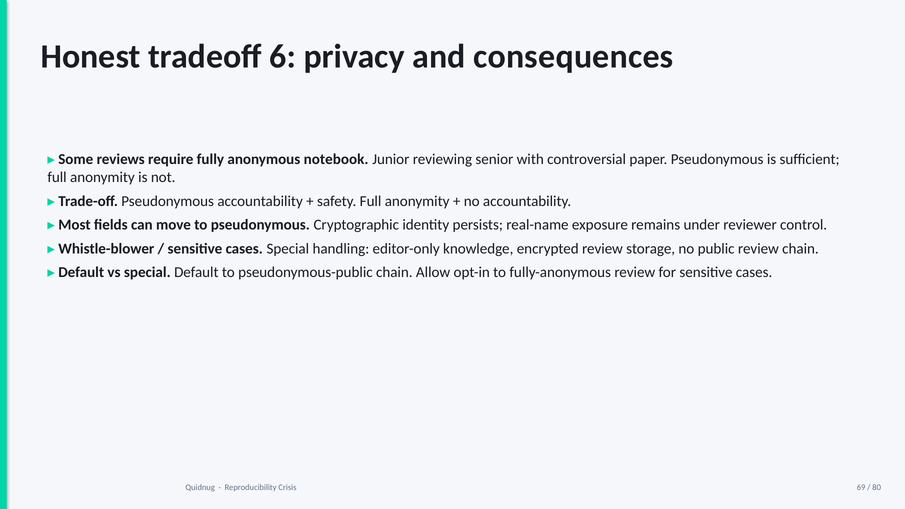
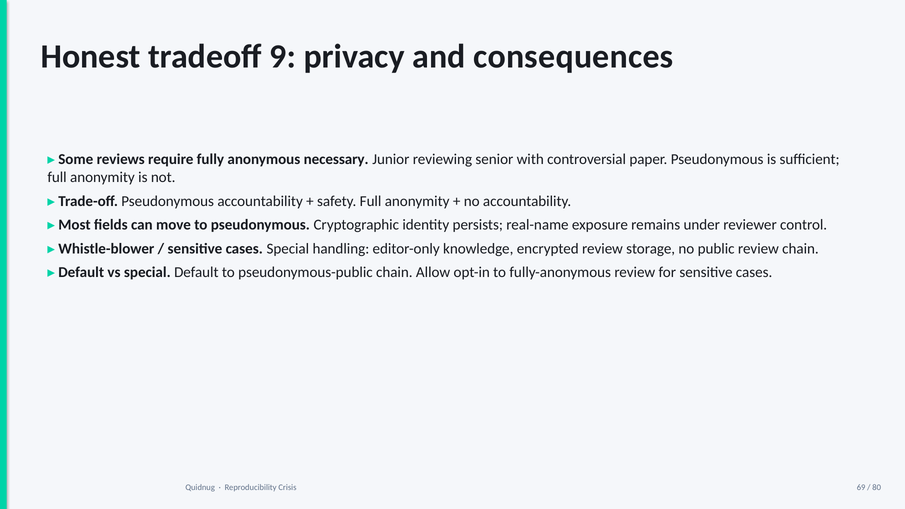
6: 6 -> 9
notebook: notebook -> necessary
